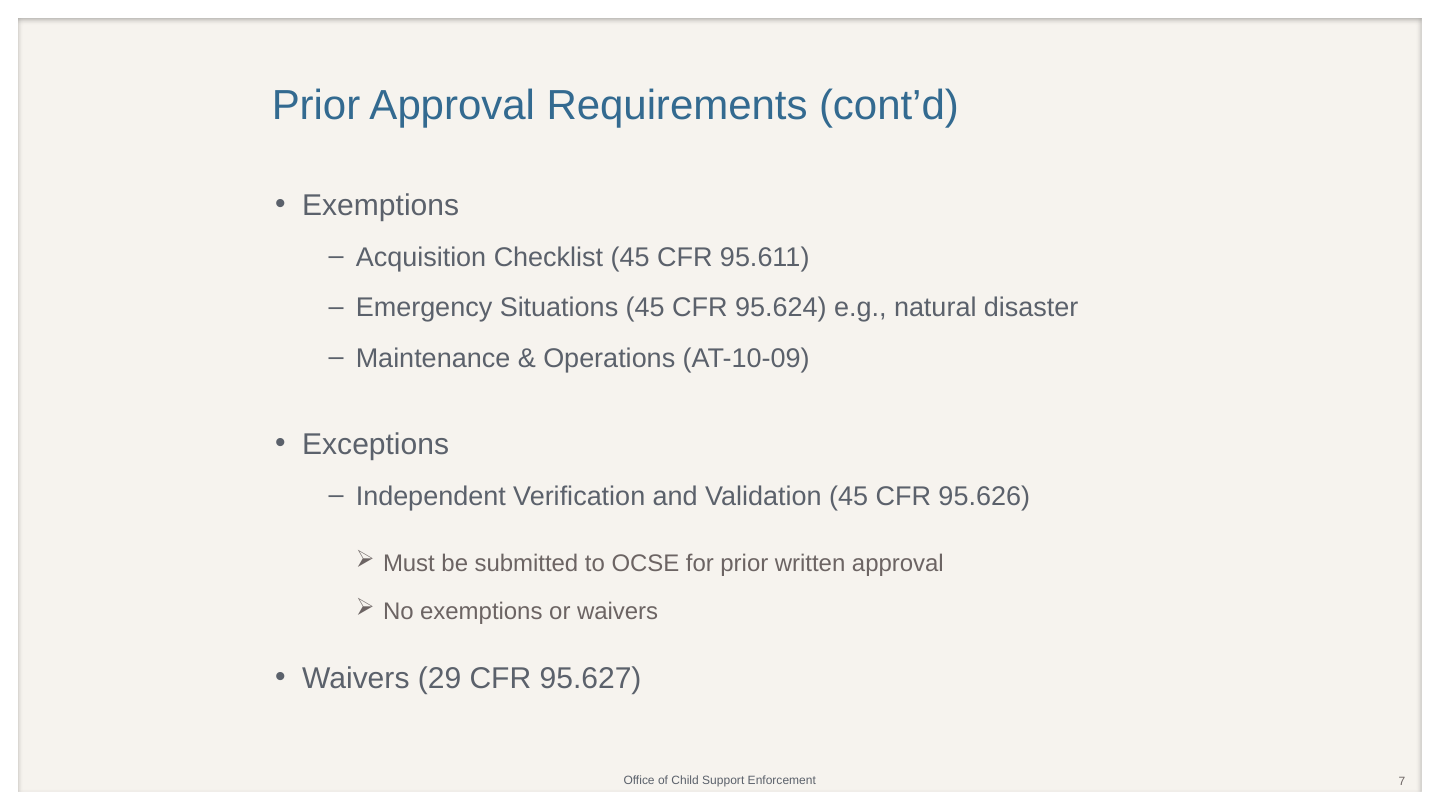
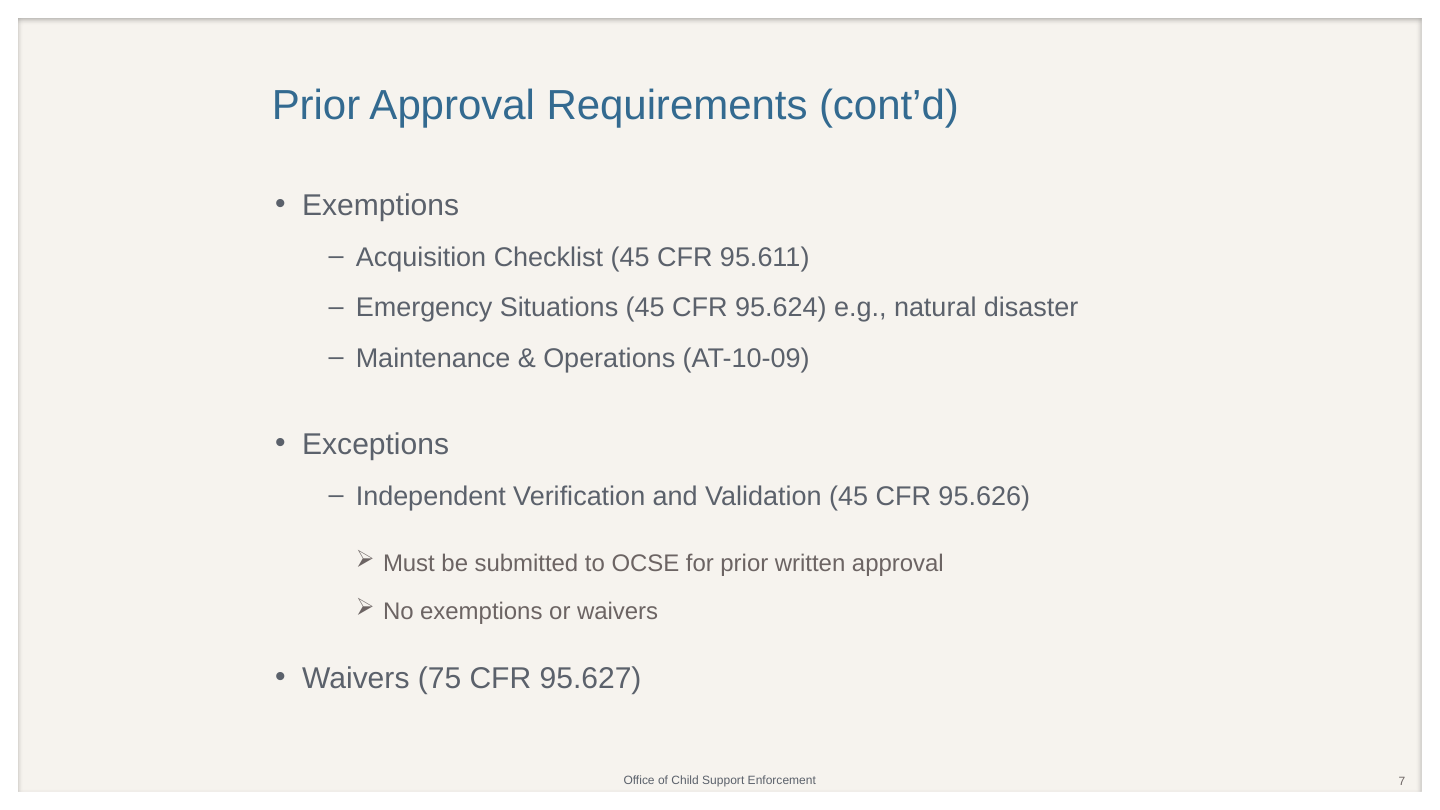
29: 29 -> 75
